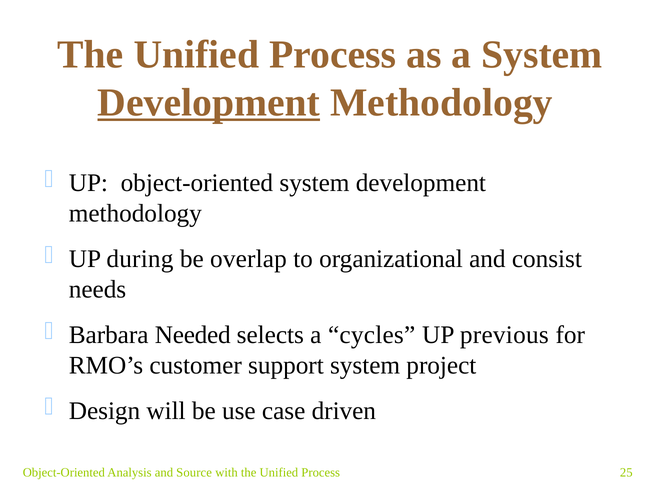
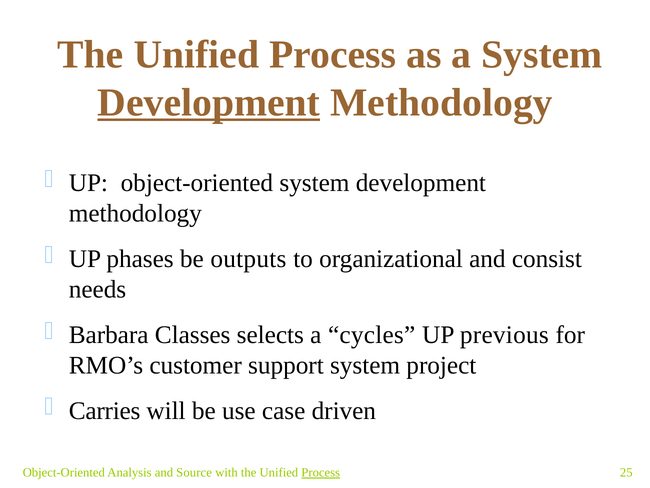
during: during -> phases
overlap: overlap -> outputs
Needed: Needed -> Classes
Design: Design -> Carries
Process at (321, 472) underline: none -> present
